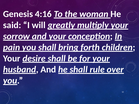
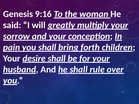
4:16: 4:16 -> 9:16
